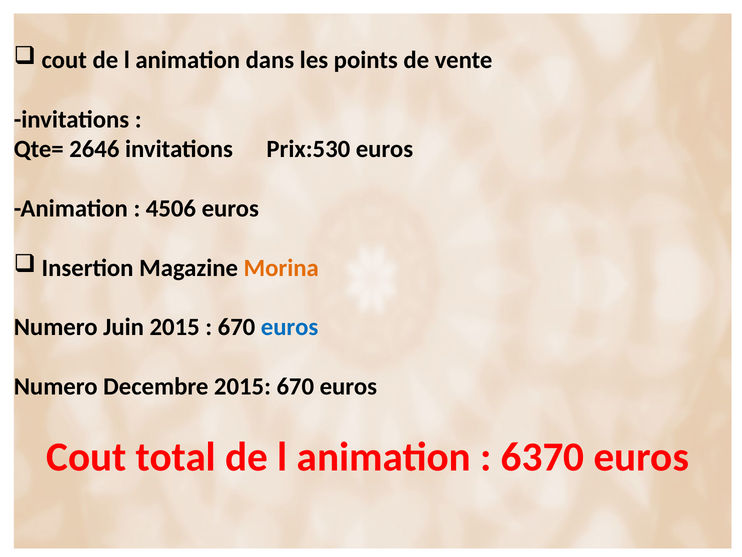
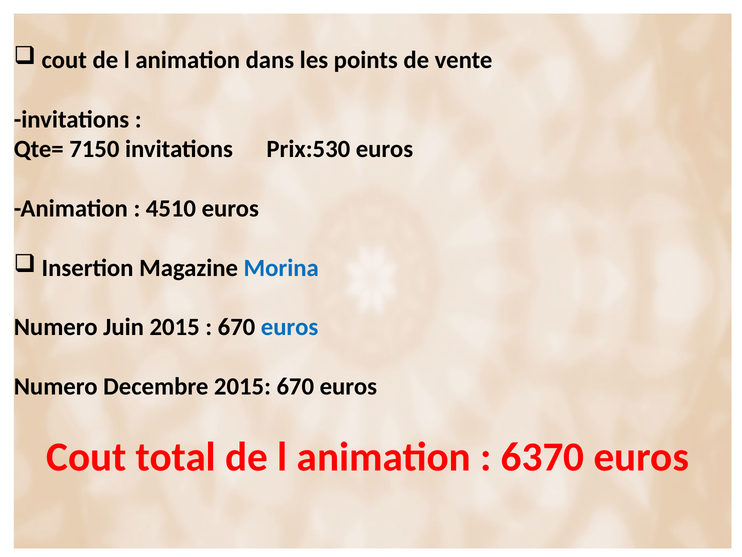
2646: 2646 -> 7150
4506: 4506 -> 4510
Morina colour: orange -> blue
